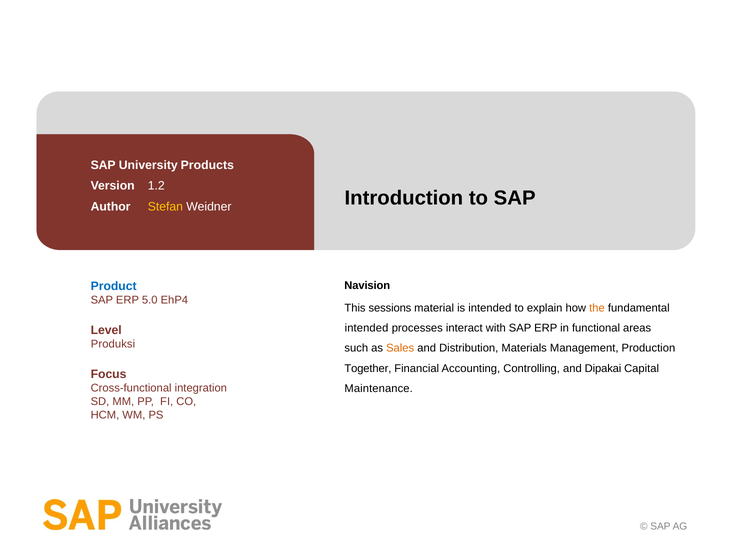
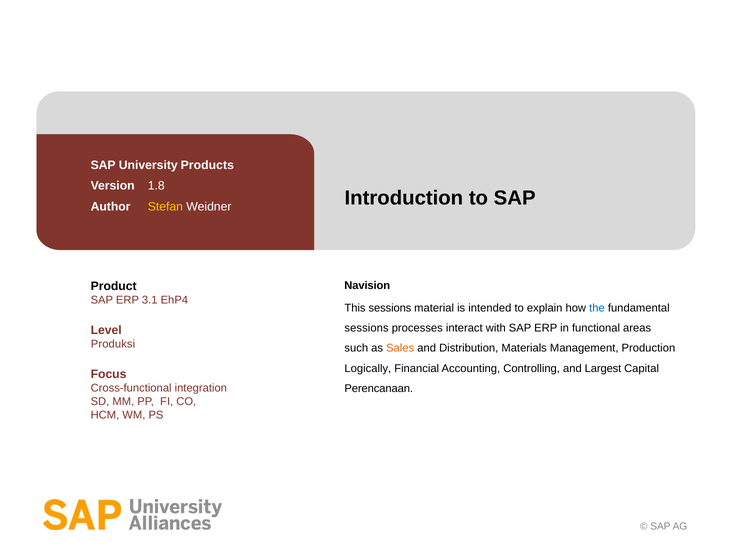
1.2: 1.2 -> 1.8
Product colour: blue -> black
5.0: 5.0 -> 3.1
the colour: orange -> blue
intended at (367, 328): intended -> sessions
Together: Together -> Logically
Dipakai: Dipakai -> Largest
Maintenance: Maintenance -> Perencanaan
